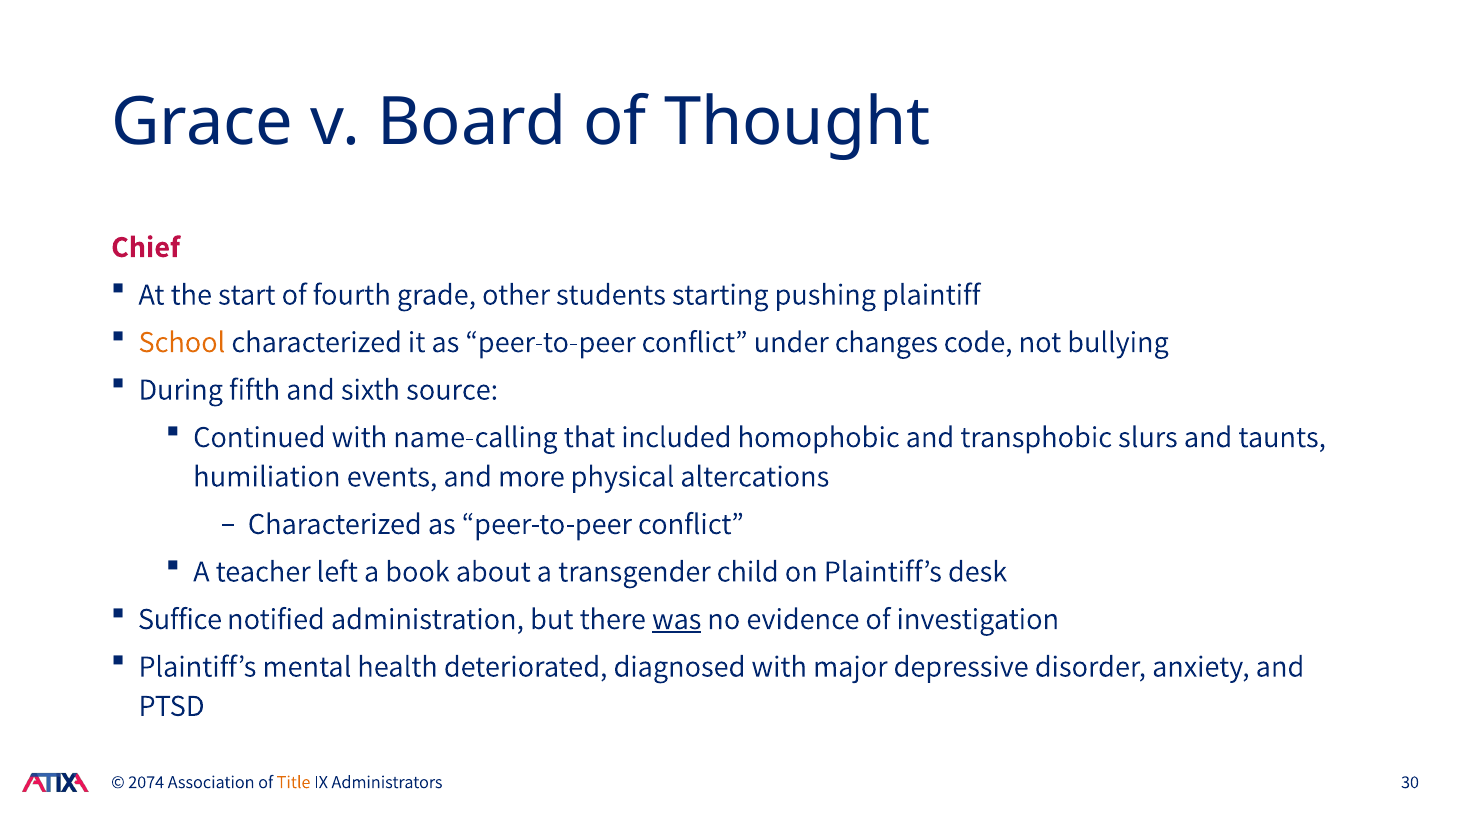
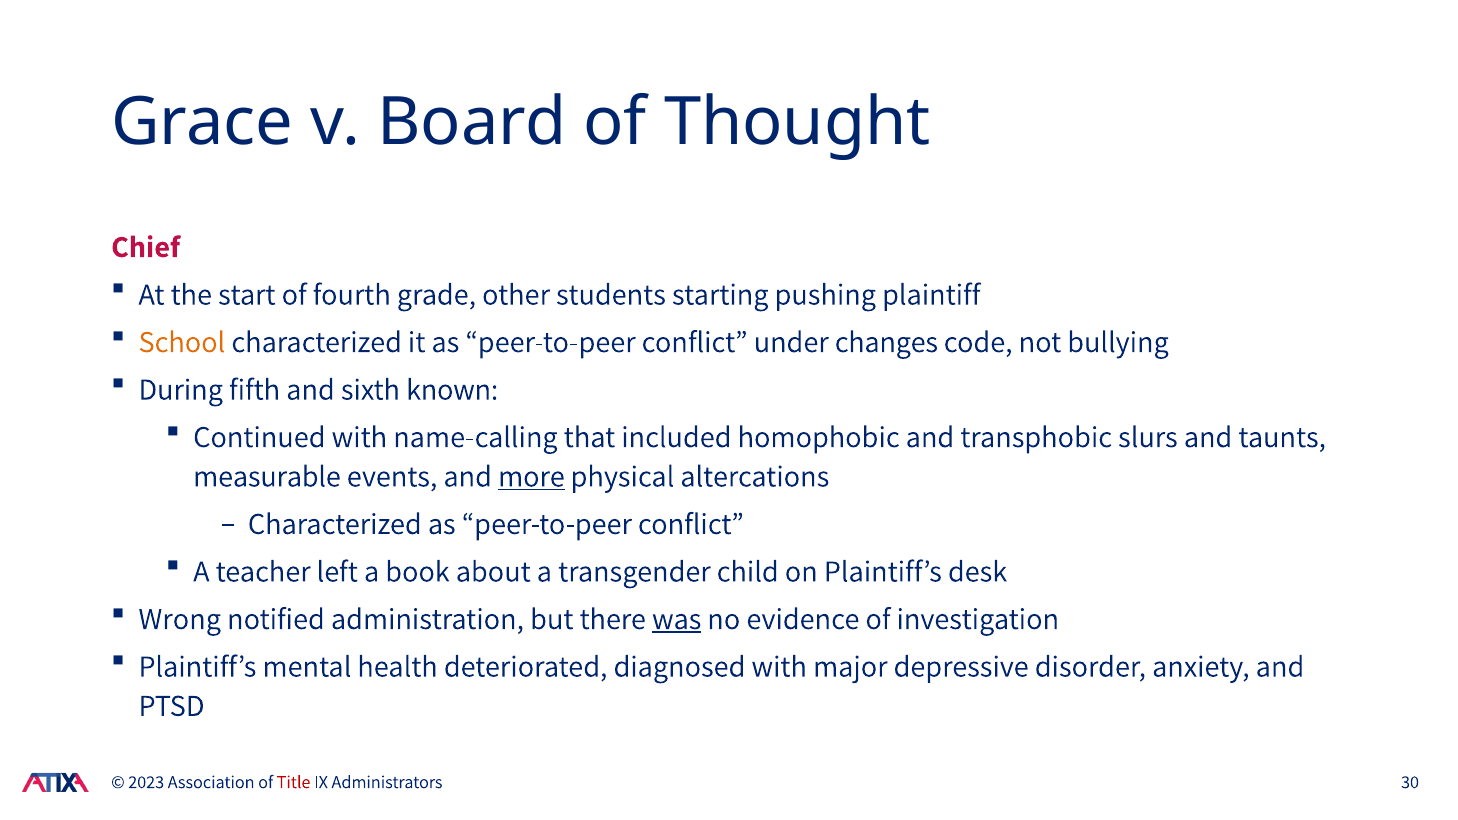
source: source -> known
humiliation: humiliation -> measurable
more underline: none -> present
Suffice: Suffice -> Wrong
2074: 2074 -> 2023
Title colour: orange -> red
